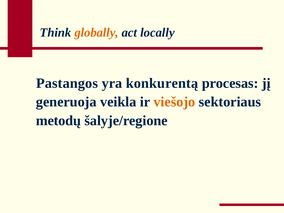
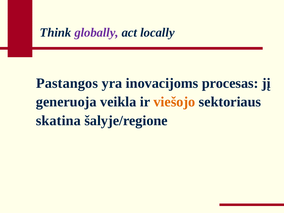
globally colour: orange -> purple
konkurentą: konkurentą -> inovacijoms
metodų: metodų -> skatina
